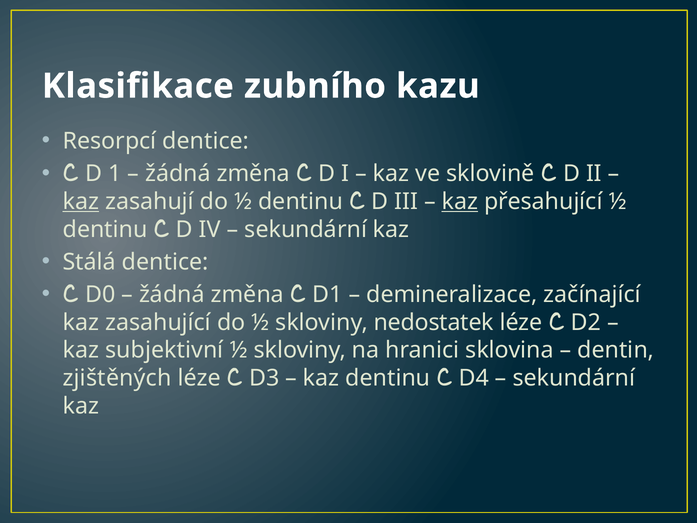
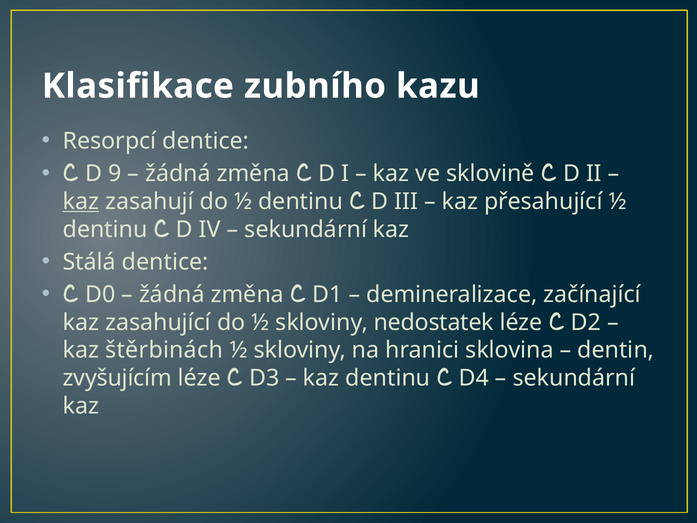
1: 1 -> 9
kaz at (460, 201) underline: present -> none
subjektivní: subjektivní -> štěrbinách
zjištěných: zjištěných -> zvyšujícím
